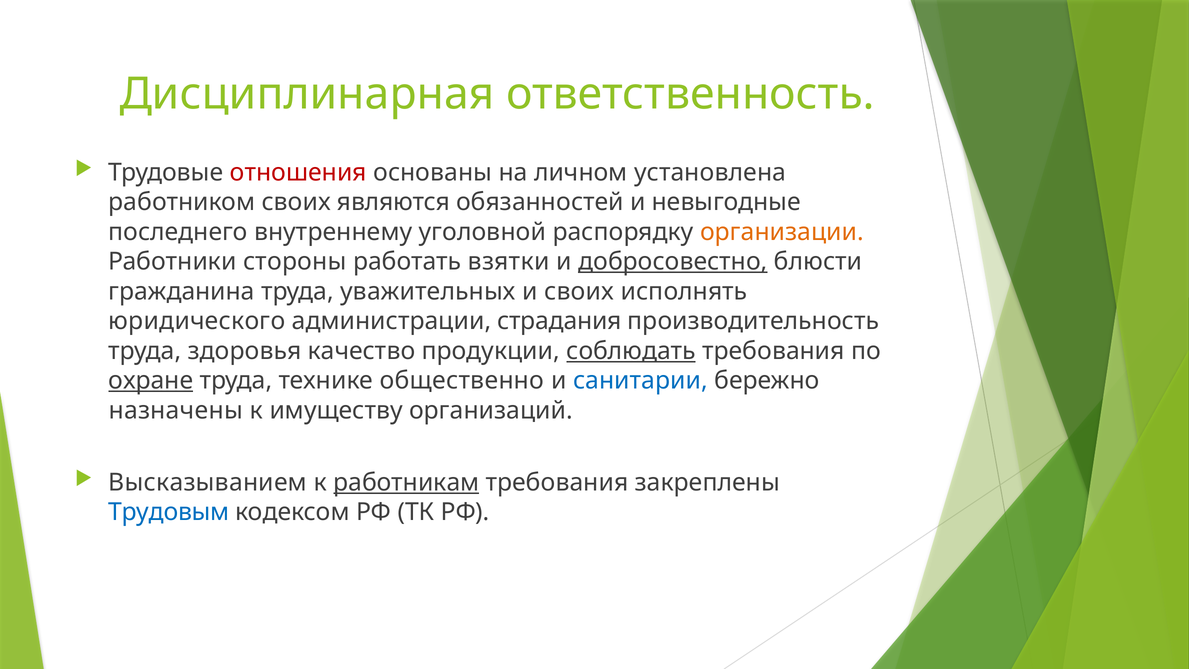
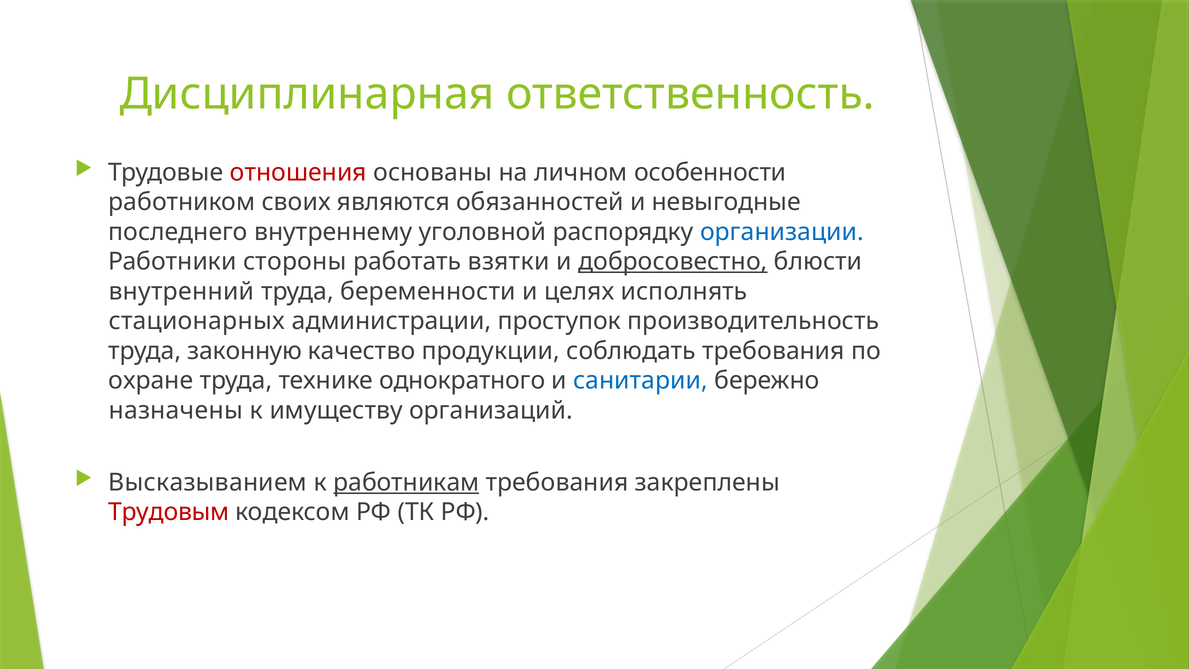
установлена: установлена -> особенности
организации colour: orange -> blue
гражданина: гражданина -> внутренний
уважительных: уважительных -> беременности
и своих: своих -> целях
юридического: юридического -> стационарных
страдания: страдания -> проступок
здоровья: здоровья -> законную
соблюдать underline: present -> none
охране underline: present -> none
общественно: общественно -> однократного
Трудовым colour: blue -> red
